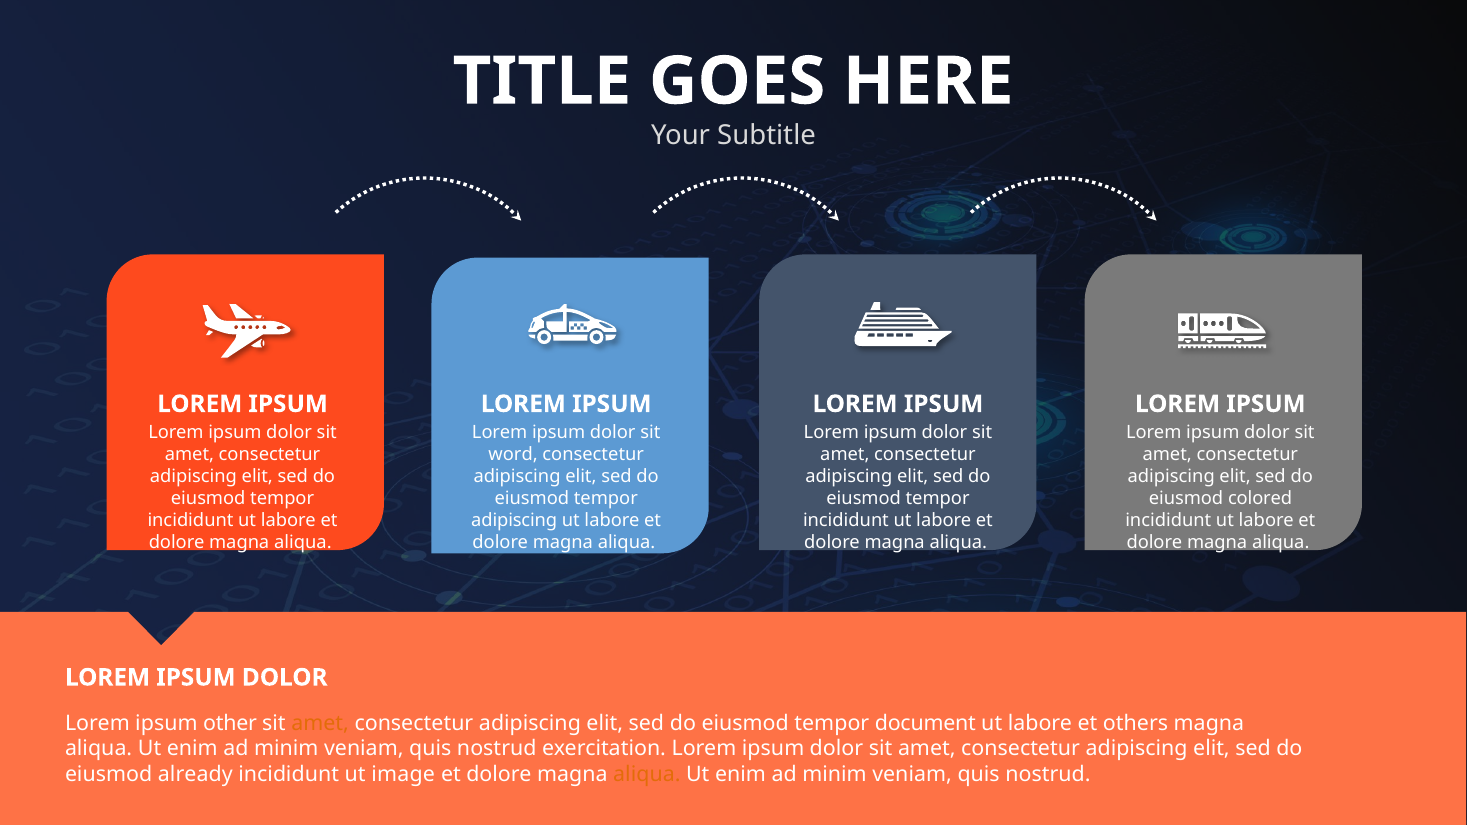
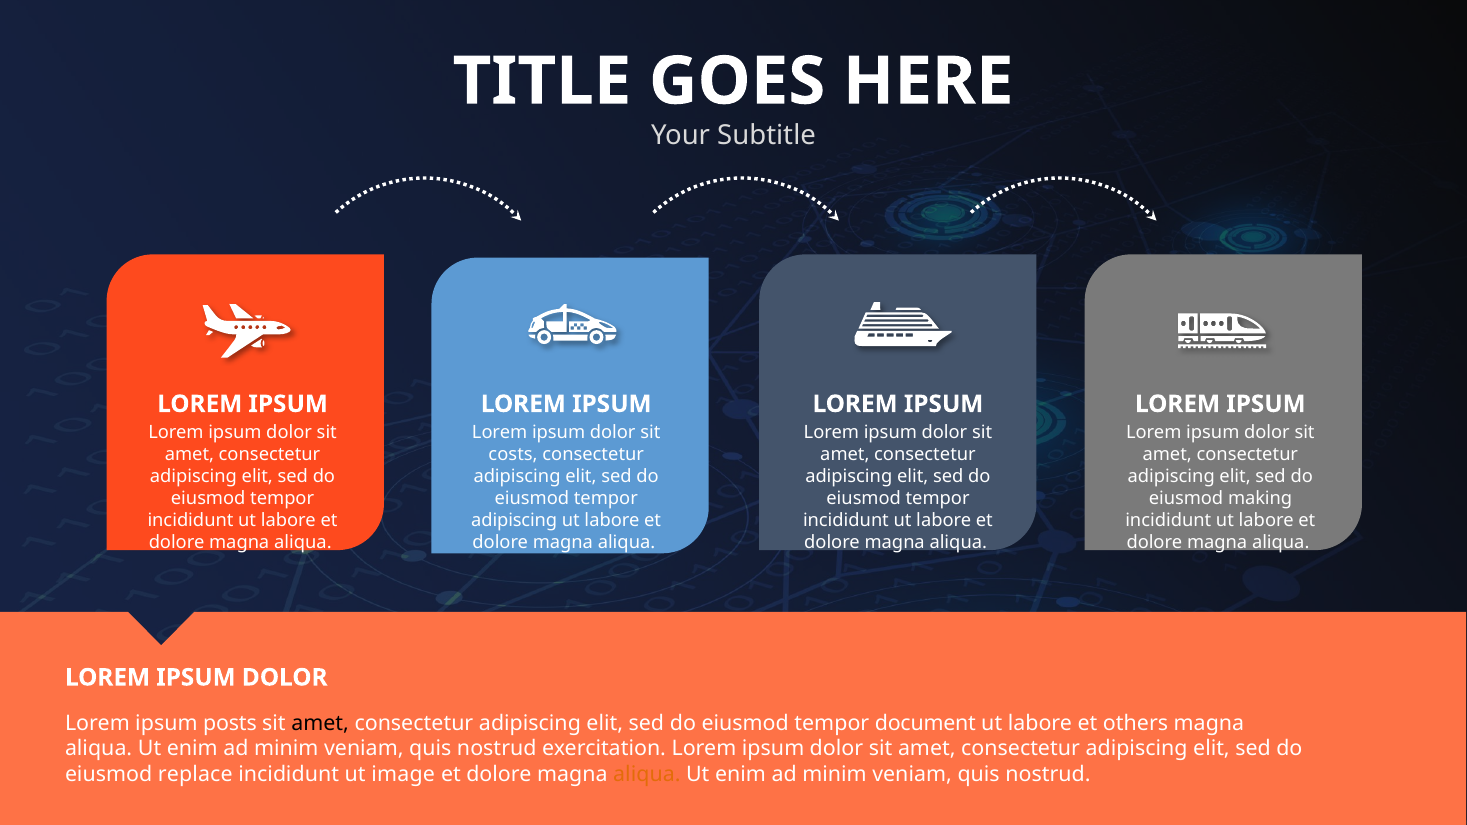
word: word -> costs
colored: colored -> making
other: other -> posts
amet at (320, 723) colour: orange -> black
already: already -> replace
